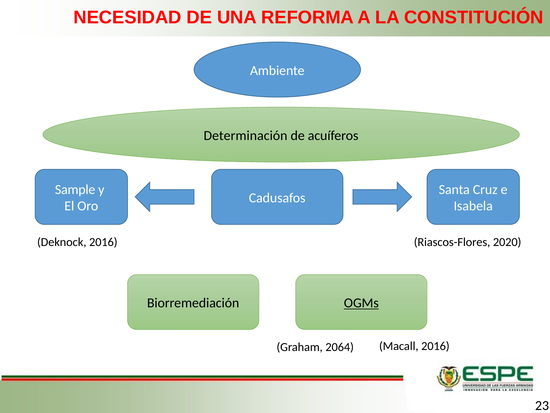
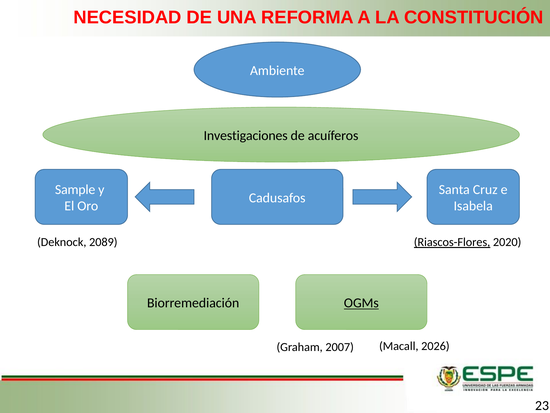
Determinación: Determinación -> Investigaciones
Deknock 2016: 2016 -> 2089
Riascos-Flores underline: none -> present
2064: 2064 -> 2007
Macall 2016: 2016 -> 2026
